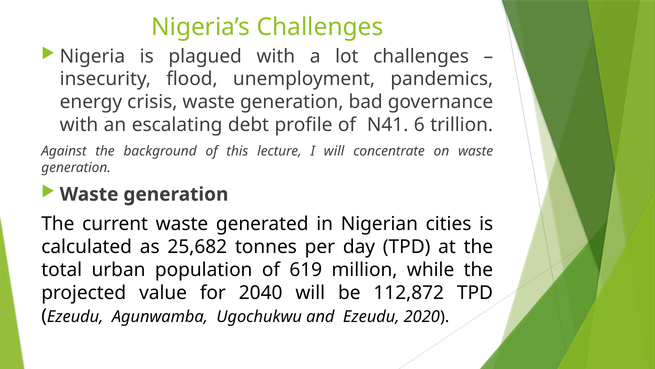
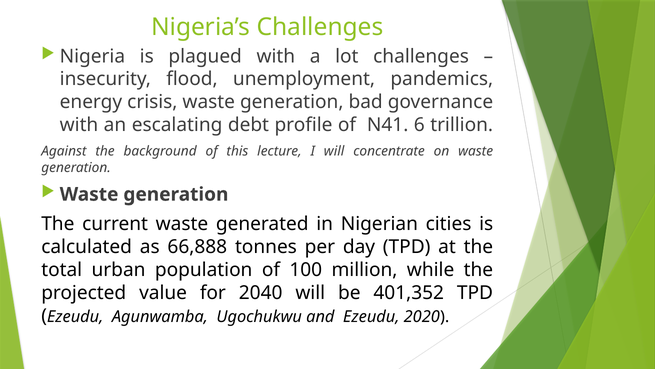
25,682: 25,682 -> 66,888
619: 619 -> 100
112,872: 112,872 -> 401,352
